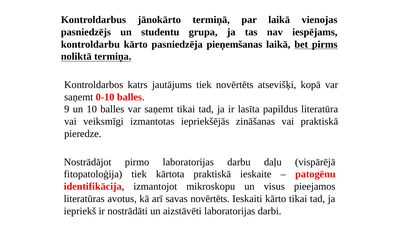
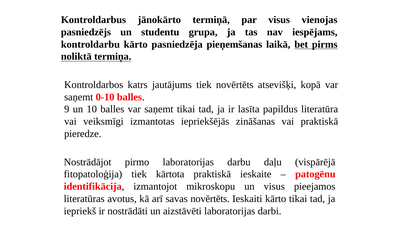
par laikā: laikā -> visus
